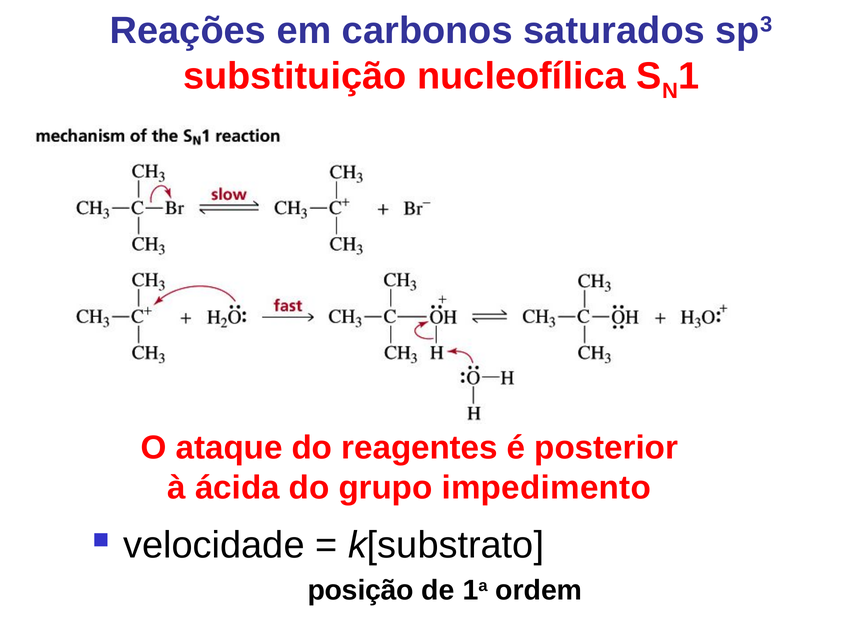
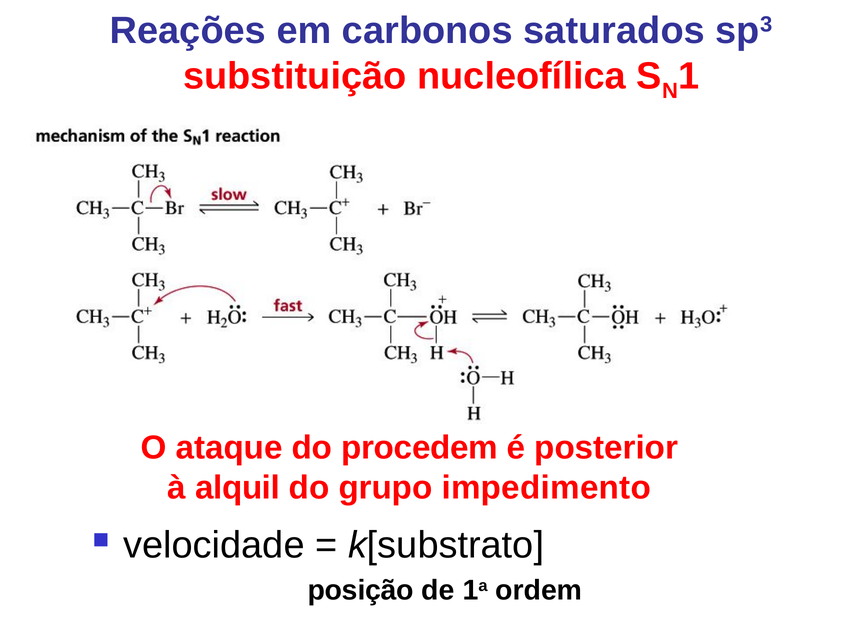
reagentes: reagentes -> procedem
ácida: ácida -> alquil
